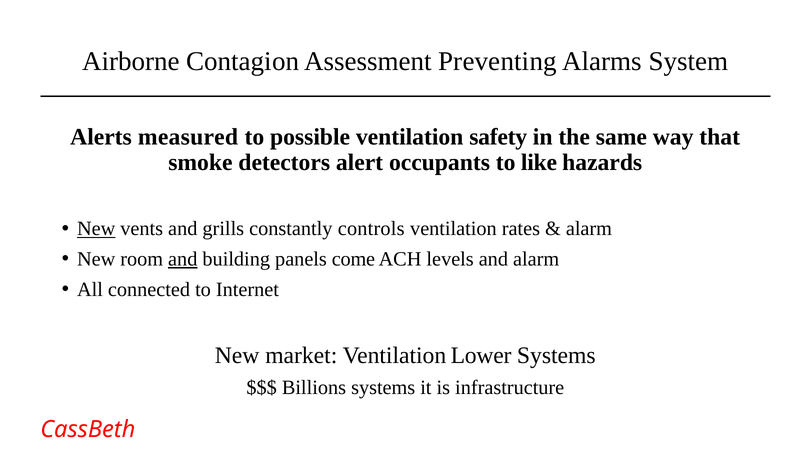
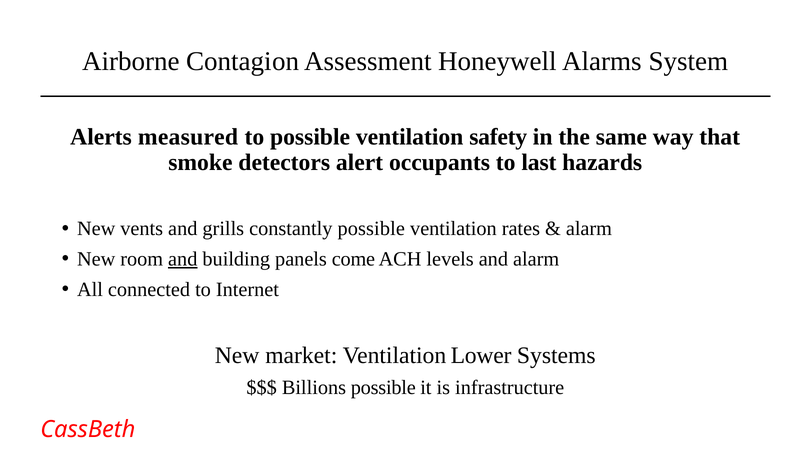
Preventing: Preventing -> Honeywell
like: like -> last
New at (96, 229) underline: present -> none
constantly controls: controls -> possible
Billions systems: systems -> possible
